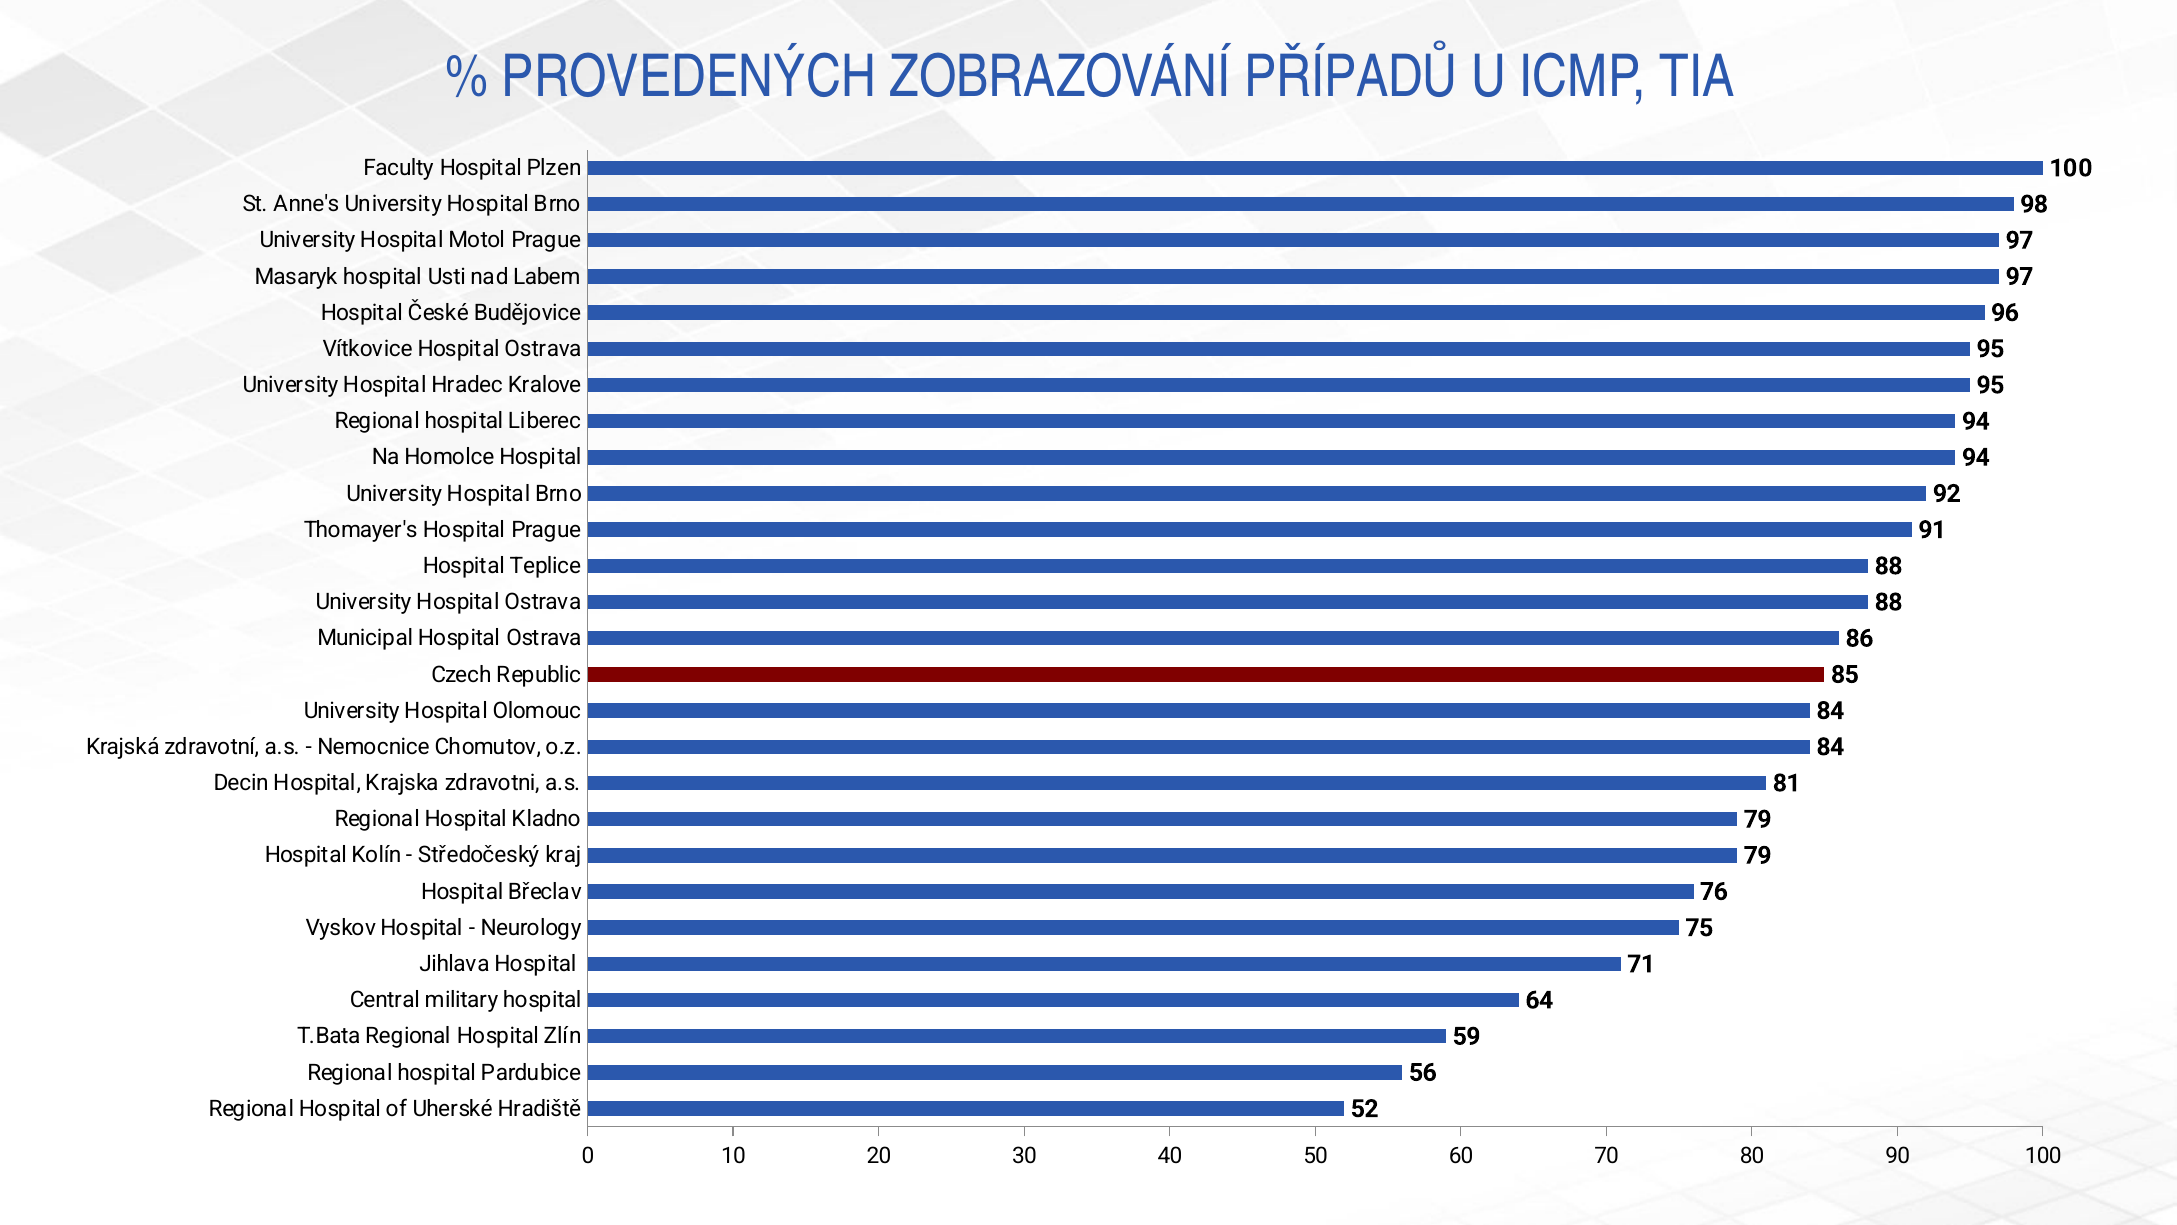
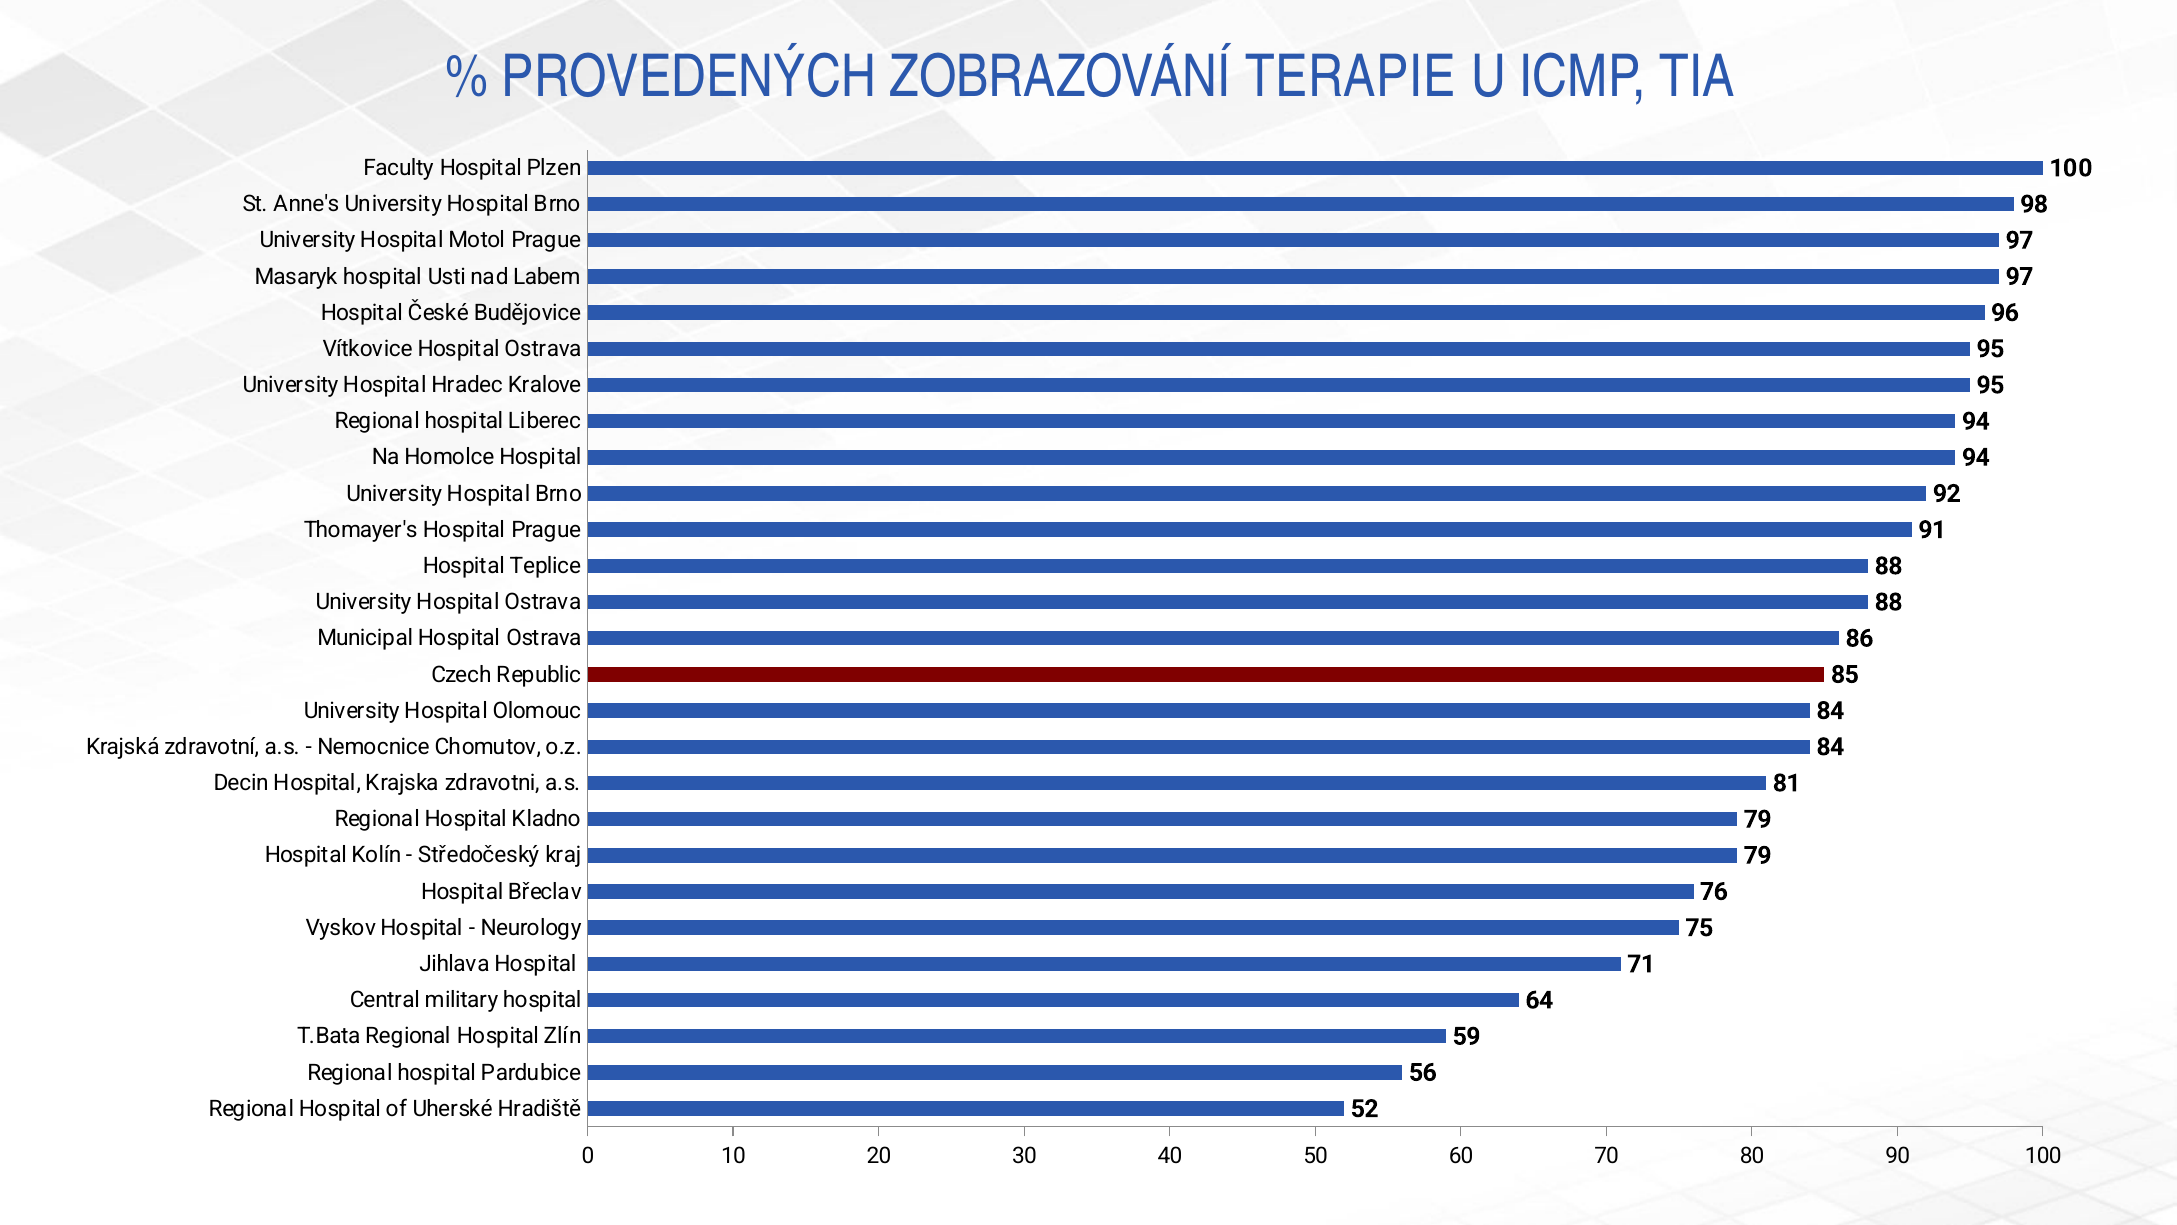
PŘÍPADŮ: PŘÍPADŮ -> TERAPIE
